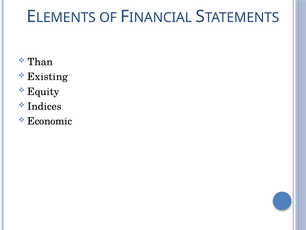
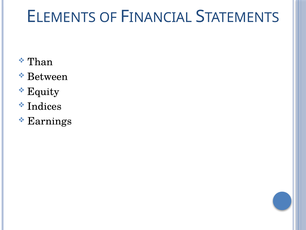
Existing: Existing -> Between
Economic: Economic -> Earnings
